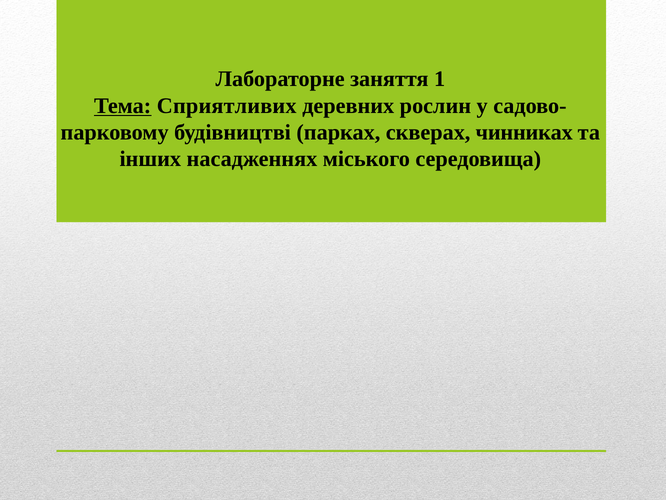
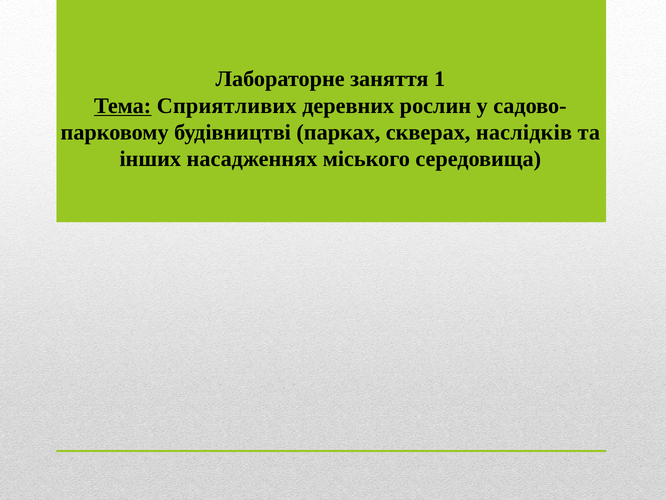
чинниках: чинниках -> наслідків
